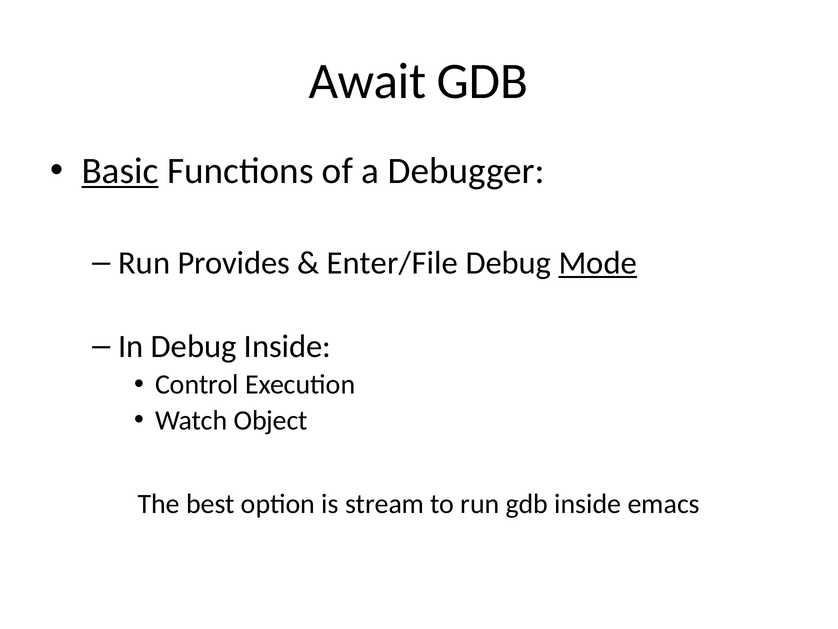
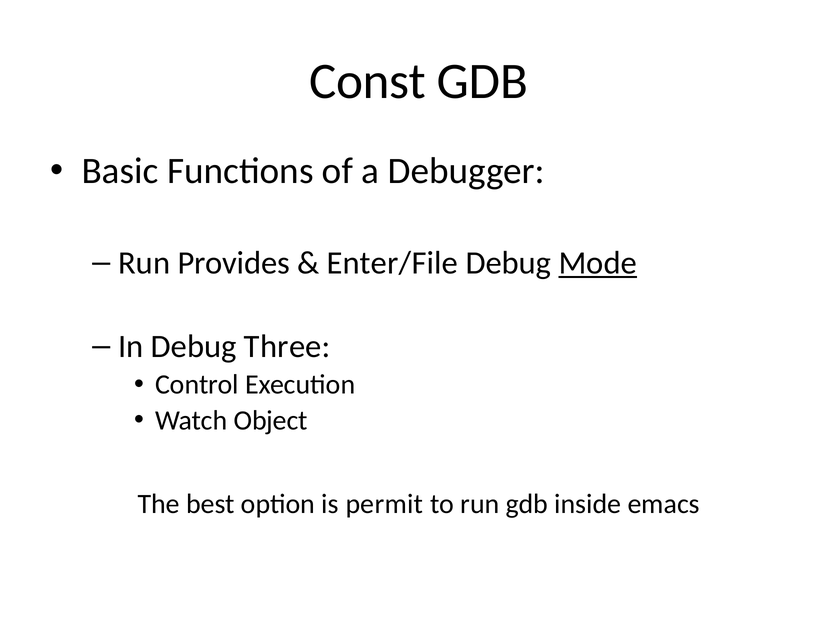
Await: Await -> Const
Basic underline: present -> none
Debug Inside: Inside -> Three
stream: stream -> permit
